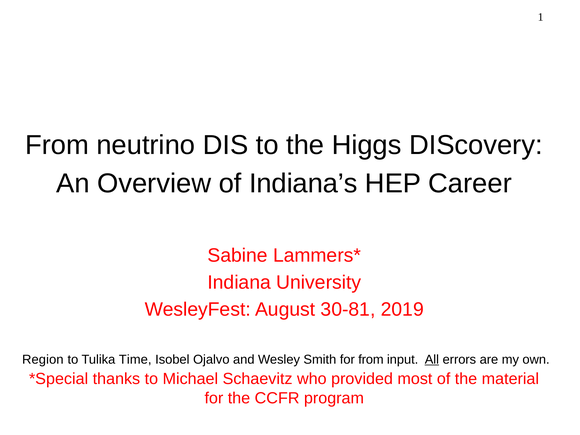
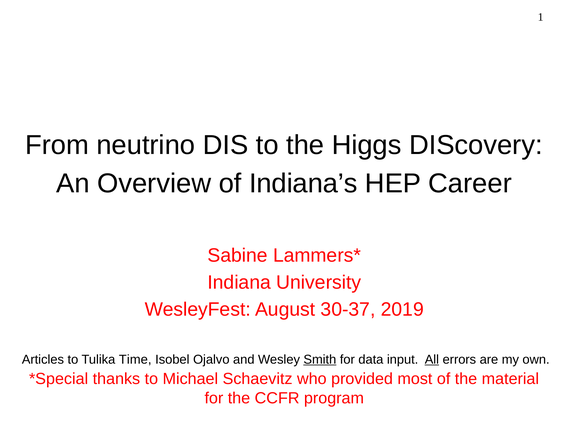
30-81: 30-81 -> 30-37
Region: Region -> Articles
Smith underline: none -> present
for from: from -> data
